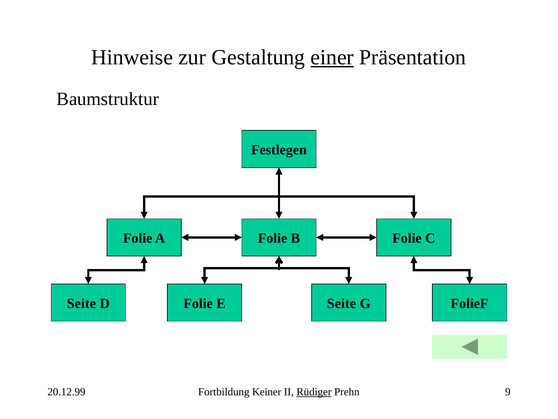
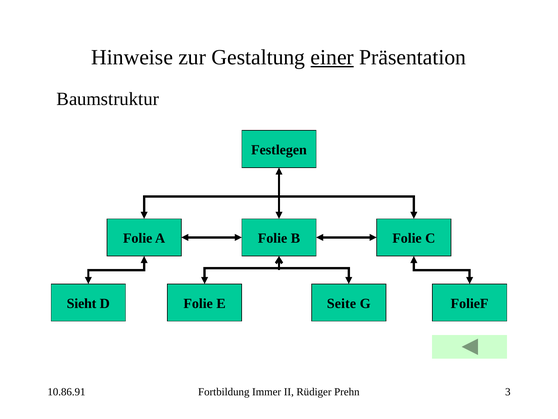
Seite at (81, 303): Seite -> Sieht
20.12.99: 20.12.99 -> 10.86.91
Keiner: Keiner -> Immer
Rüdiger underline: present -> none
9: 9 -> 3
